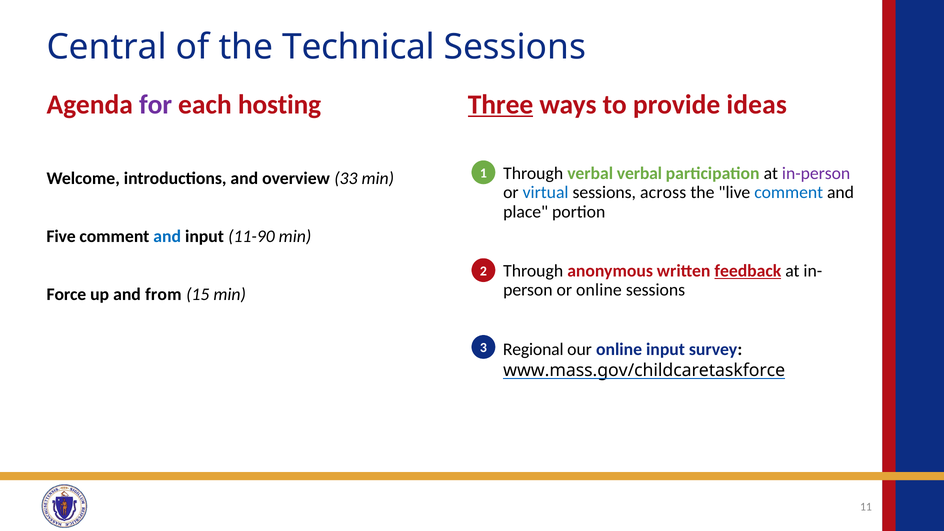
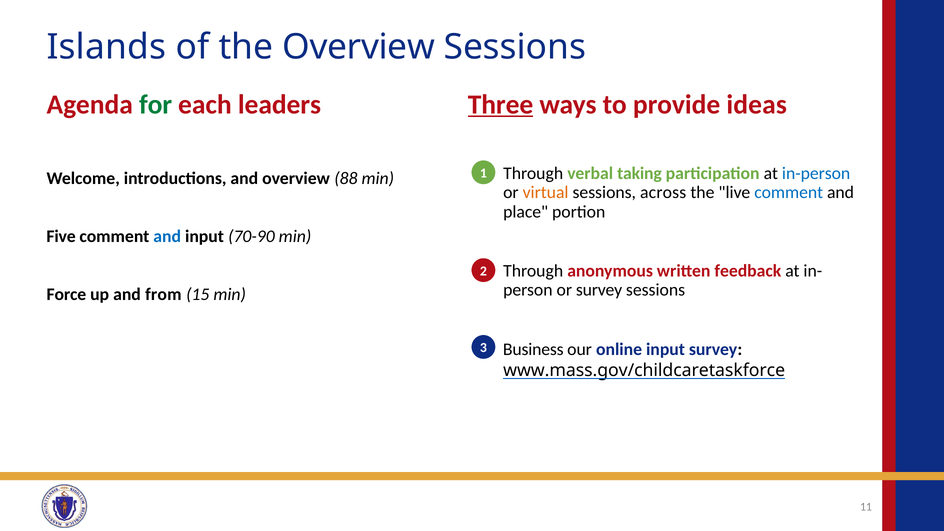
Central: Central -> Islands
the Technical: Technical -> Overview
for colour: purple -> green
hosting: hosting -> leaders
verbal verbal: verbal -> taking
in-person colour: purple -> blue
33: 33 -> 88
virtual colour: blue -> orange
11-90: 11-90 -> 70-90
feedback underline: present -> none
or online: online -> survey
Regional: Regional -> Business
